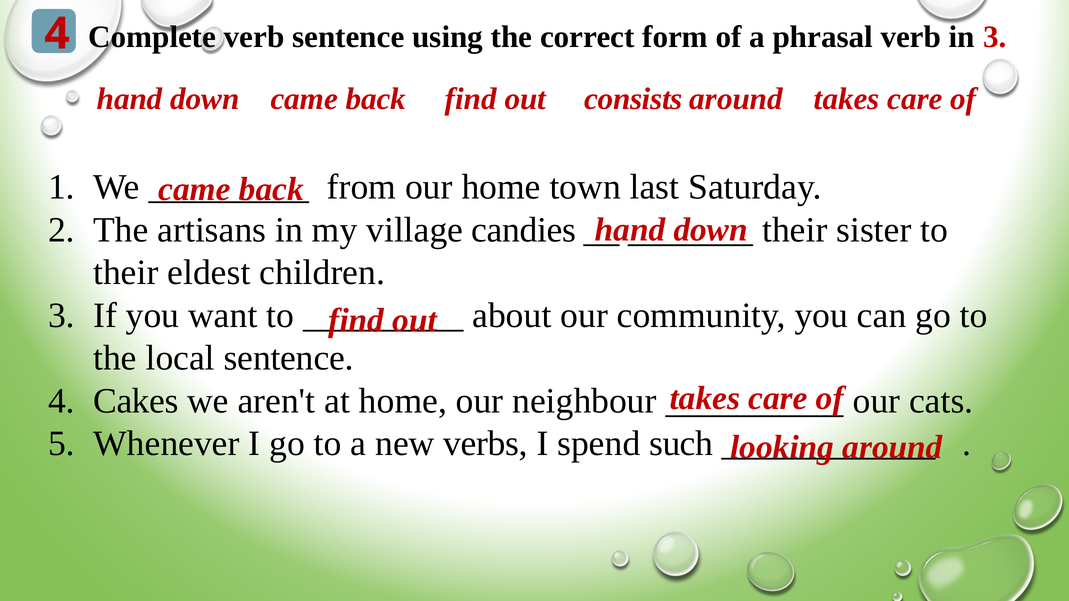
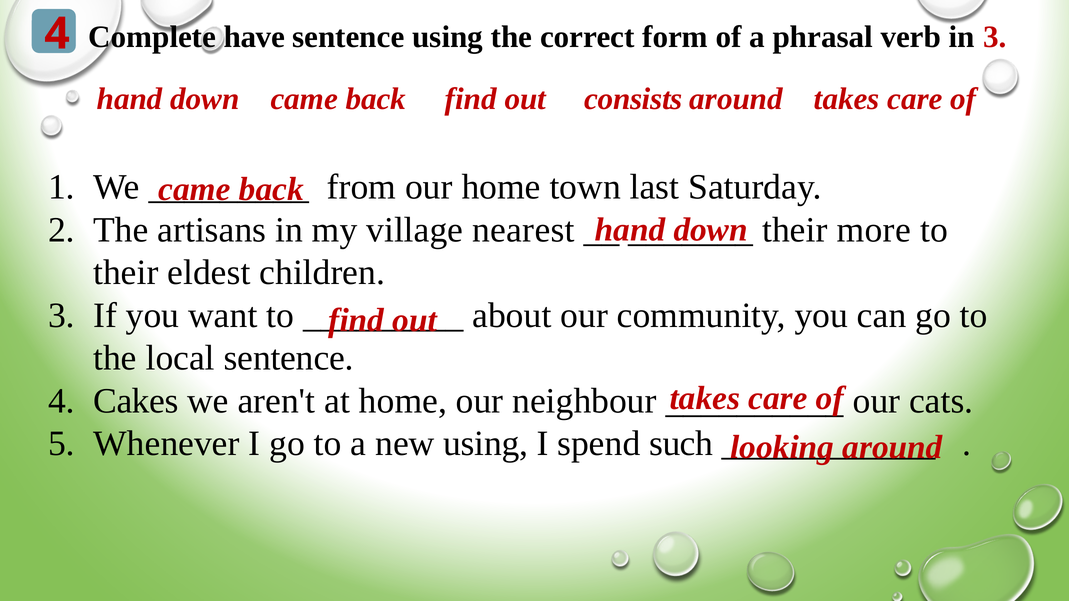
Complete verb: verb -> have
candies: candies -> nearest
sister: sister -> more
new verbs: verbs -> using
